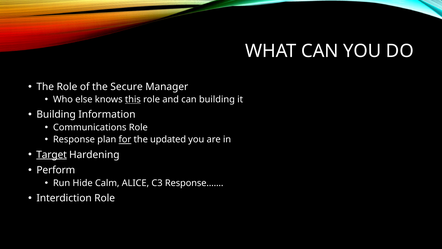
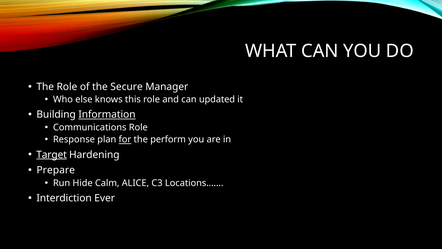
this underline: present -> none
can building: building -> updated
Information underline: none -> present
updated: updated -> perform
Perform: Perform -> Prepare
Response……: Response…… -> Locations……
Interdiction Role: Role -> Ever
